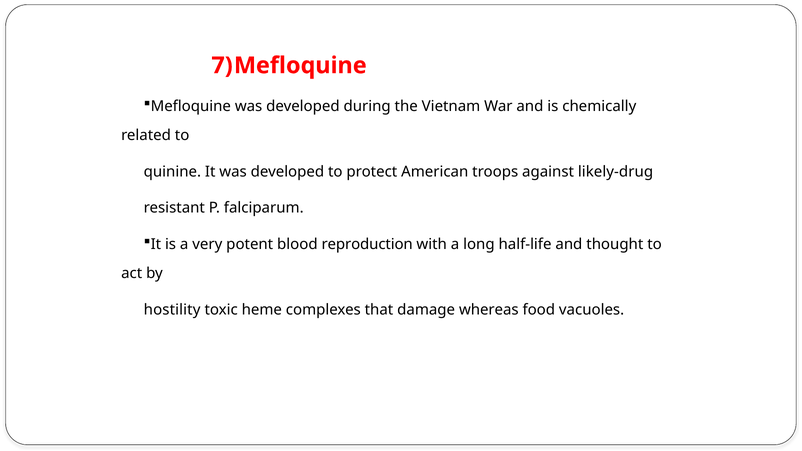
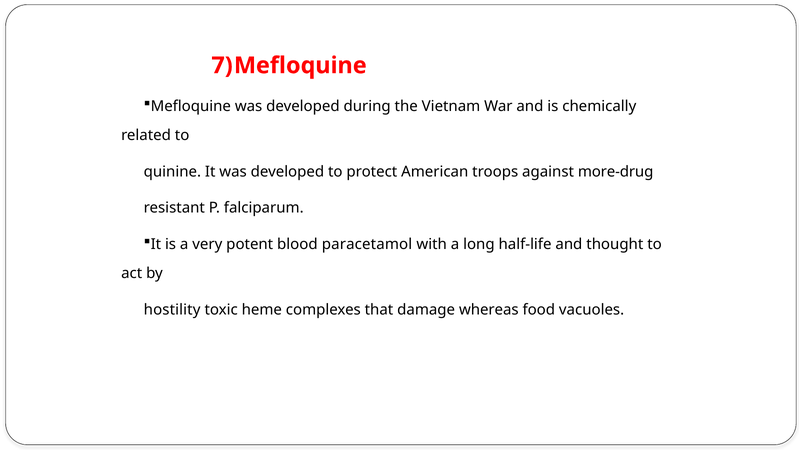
likely-drug: likely-drug -> more-drug
reproduction: reproduction -> paracetamol
